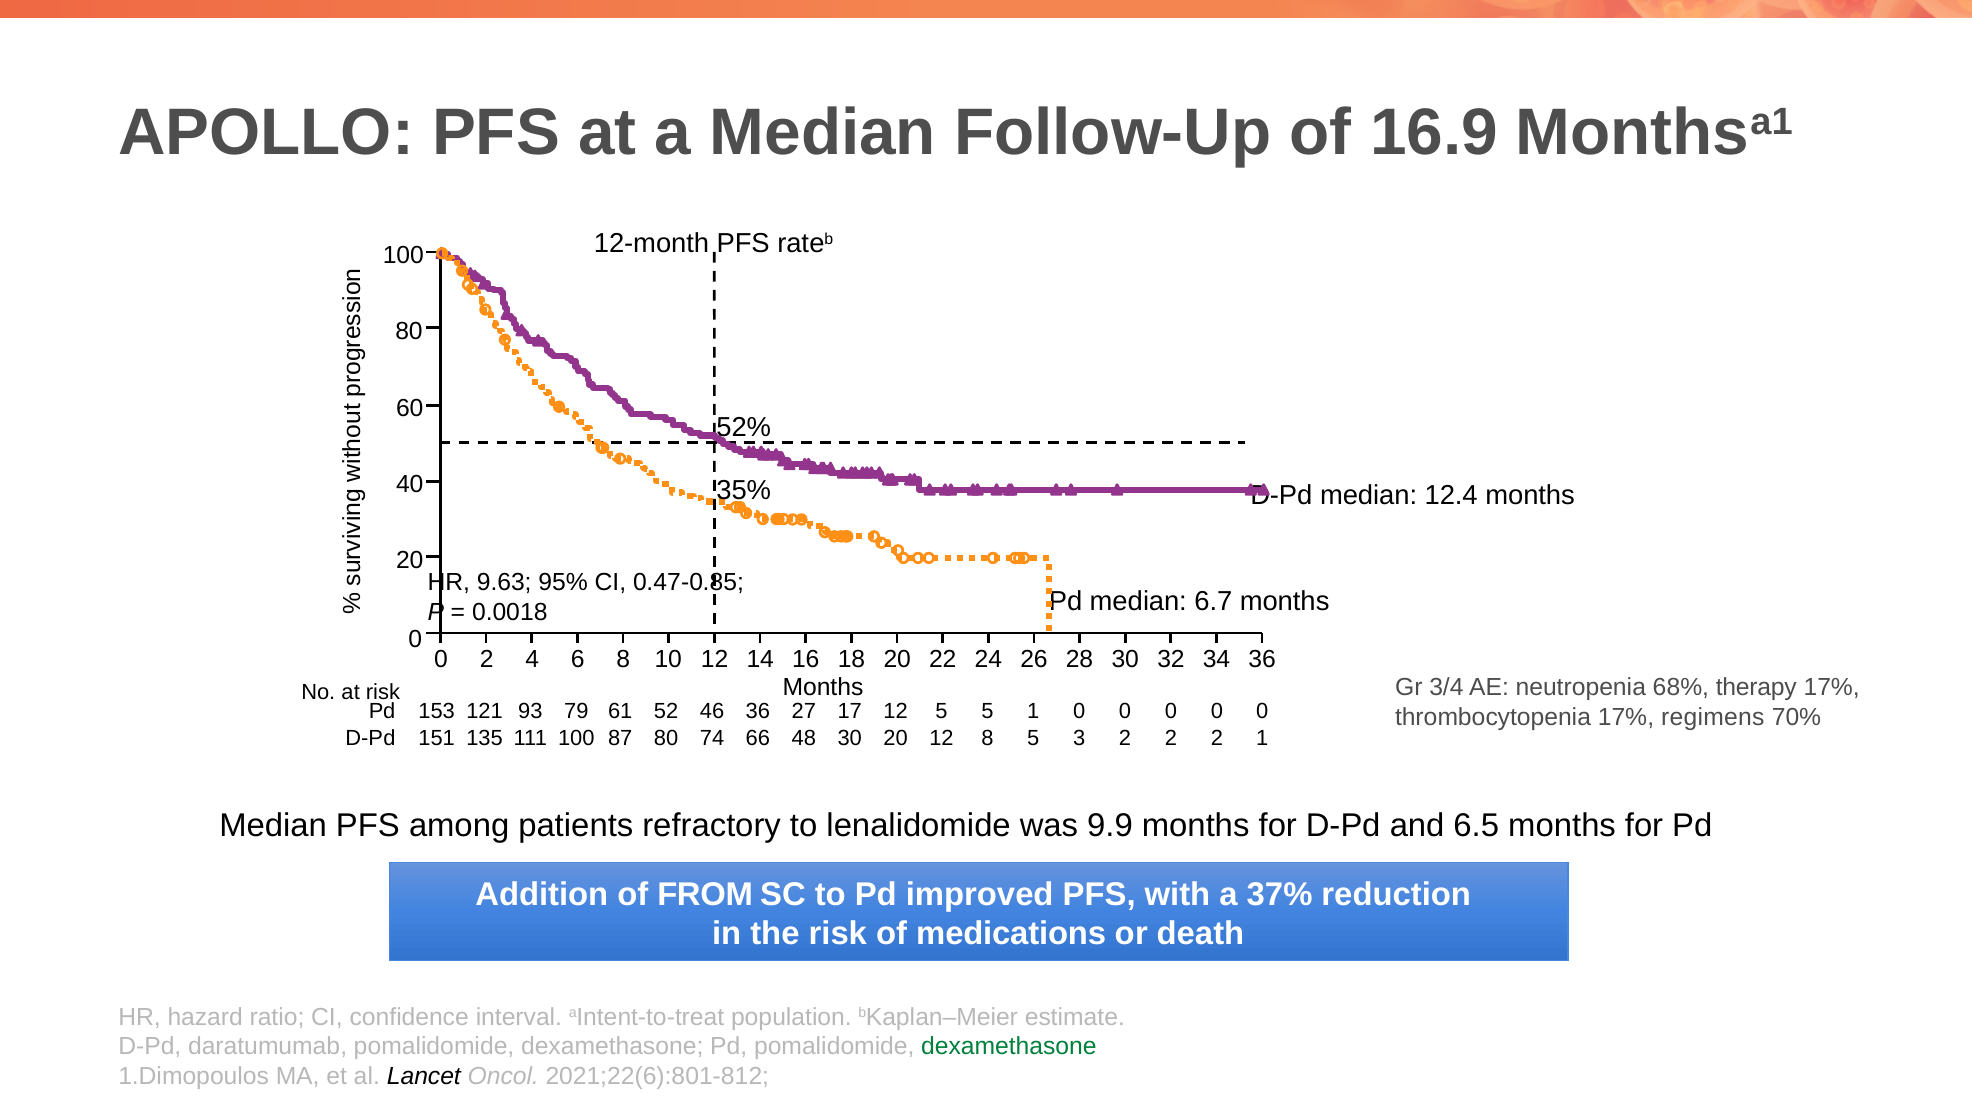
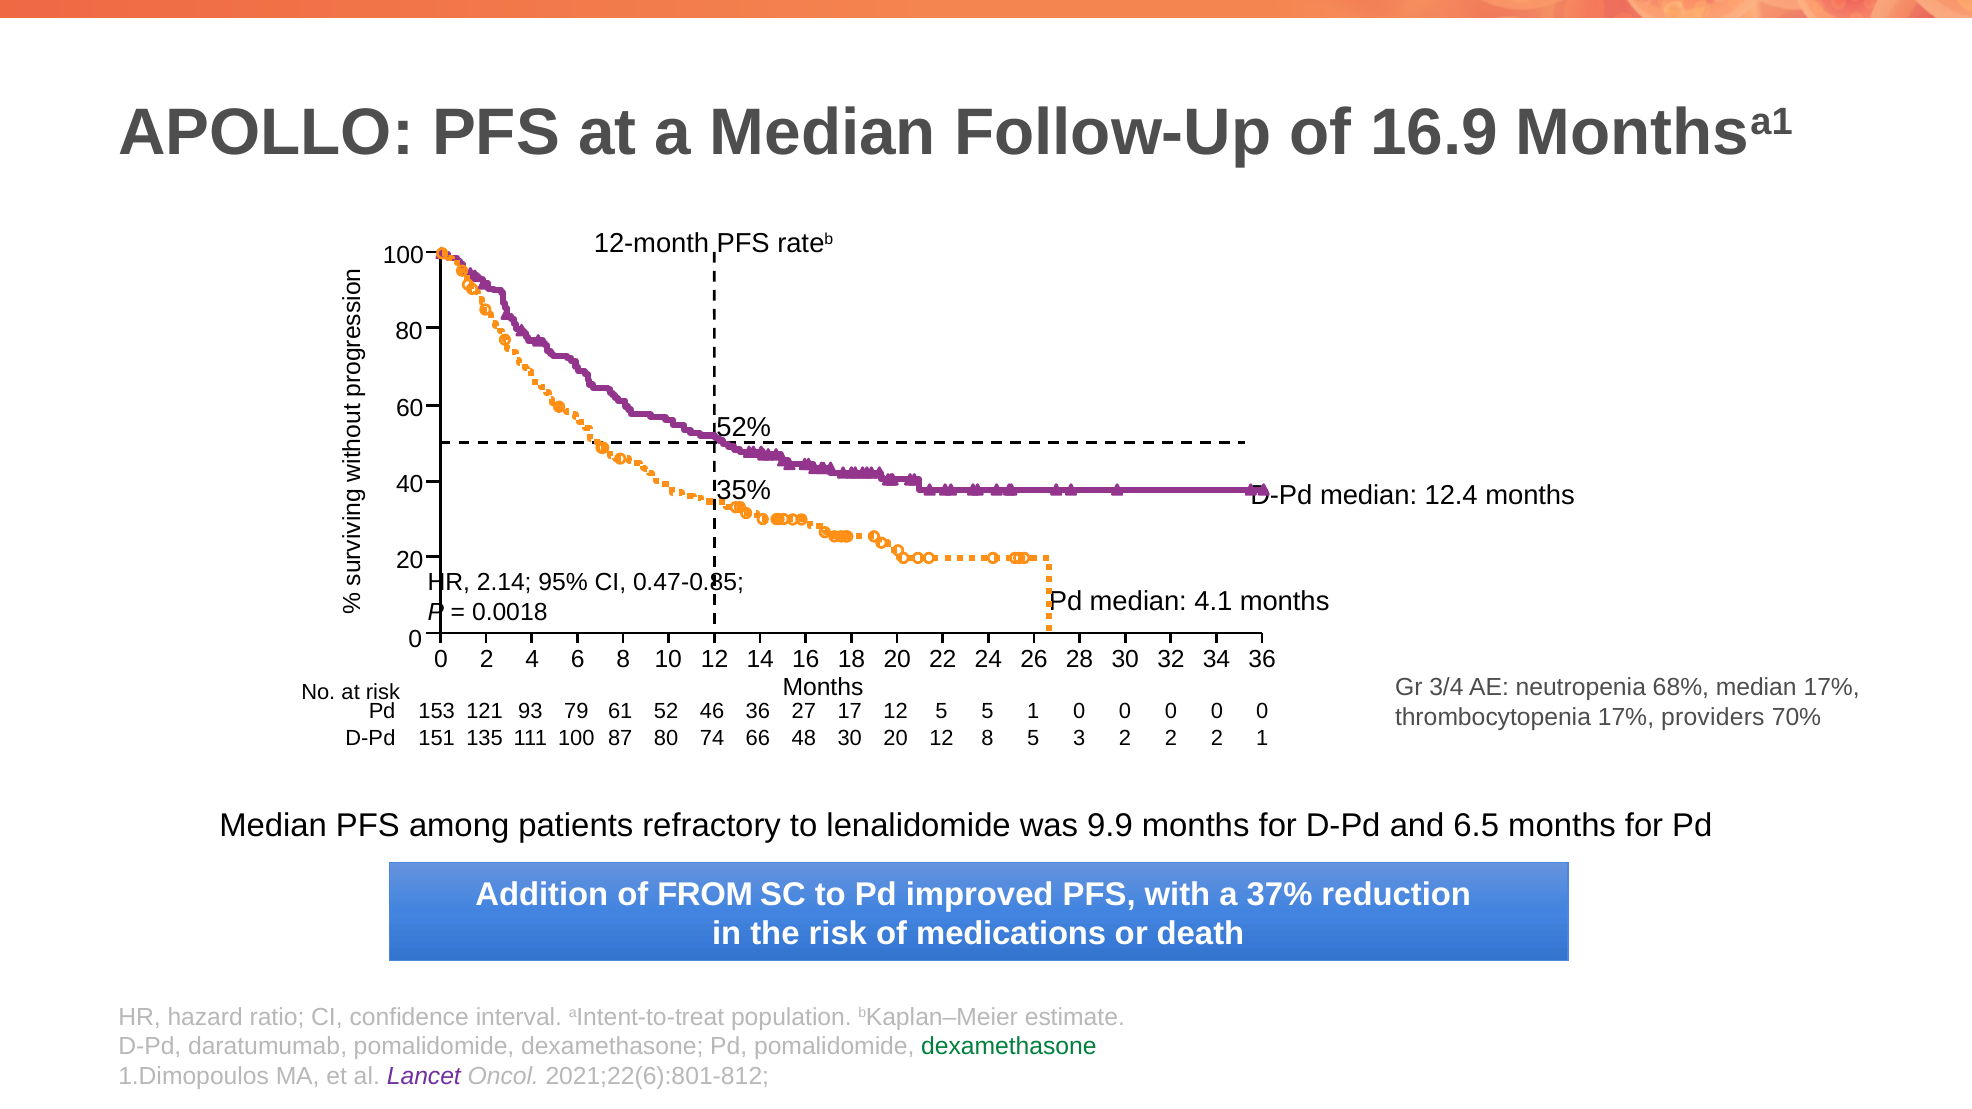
9.63: 9.63 -> 2.14
6.7: 6.7 -> 4.1
68% therapy: therapy -> median
regimens: regimens -> providers
Lancet colour: black -> purple
